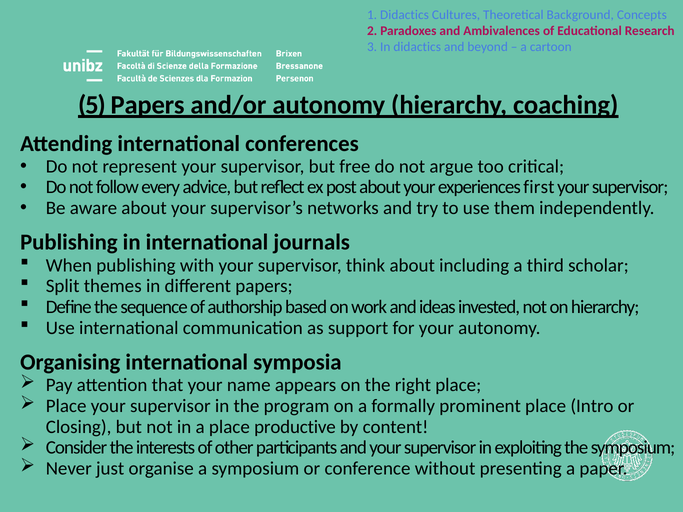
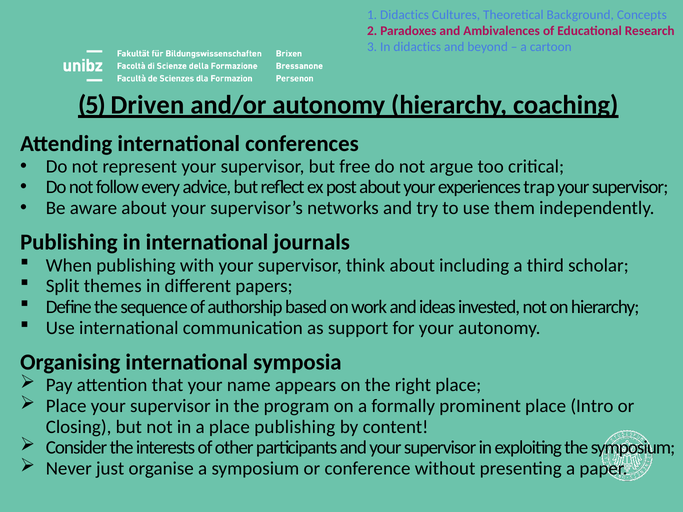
5 Papers: Papers -> Driven
first: first -> trap
place productive: productive -> publishing
